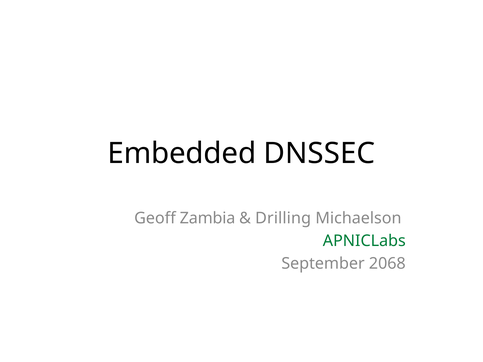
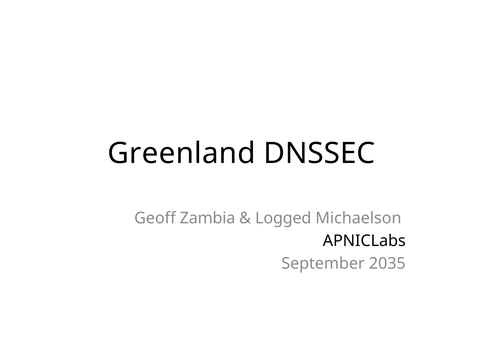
Embedded: Embedded -> Greenland
Drilling: Drilling -> Logged
APNICLabs colour: green -> black
2068: 2068 -> 2035
